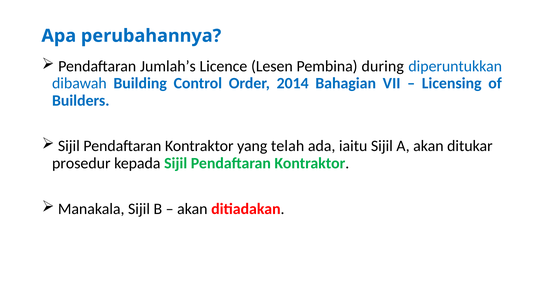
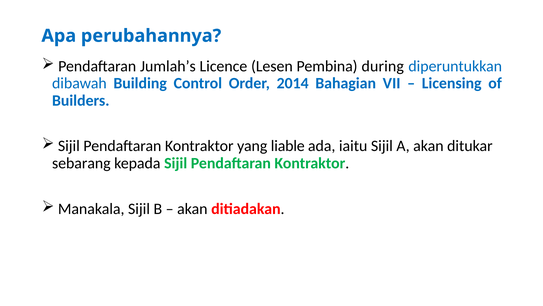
telah: telah -> liable
prosedur: prosedur -> sebarang
